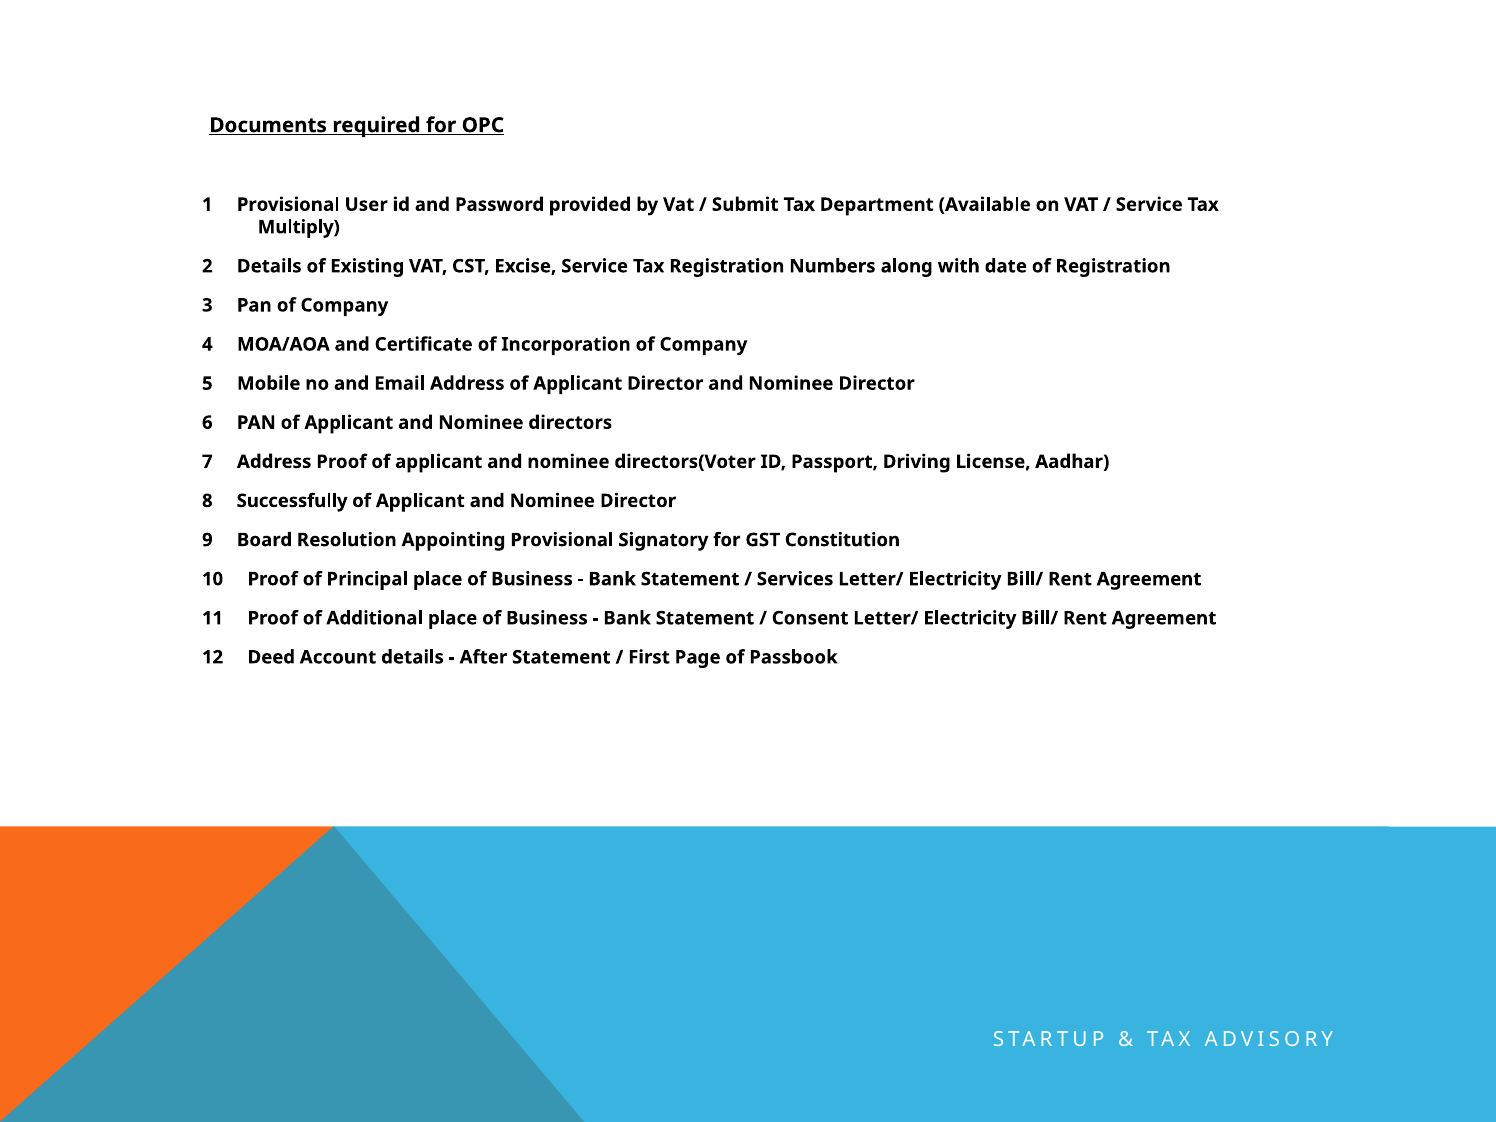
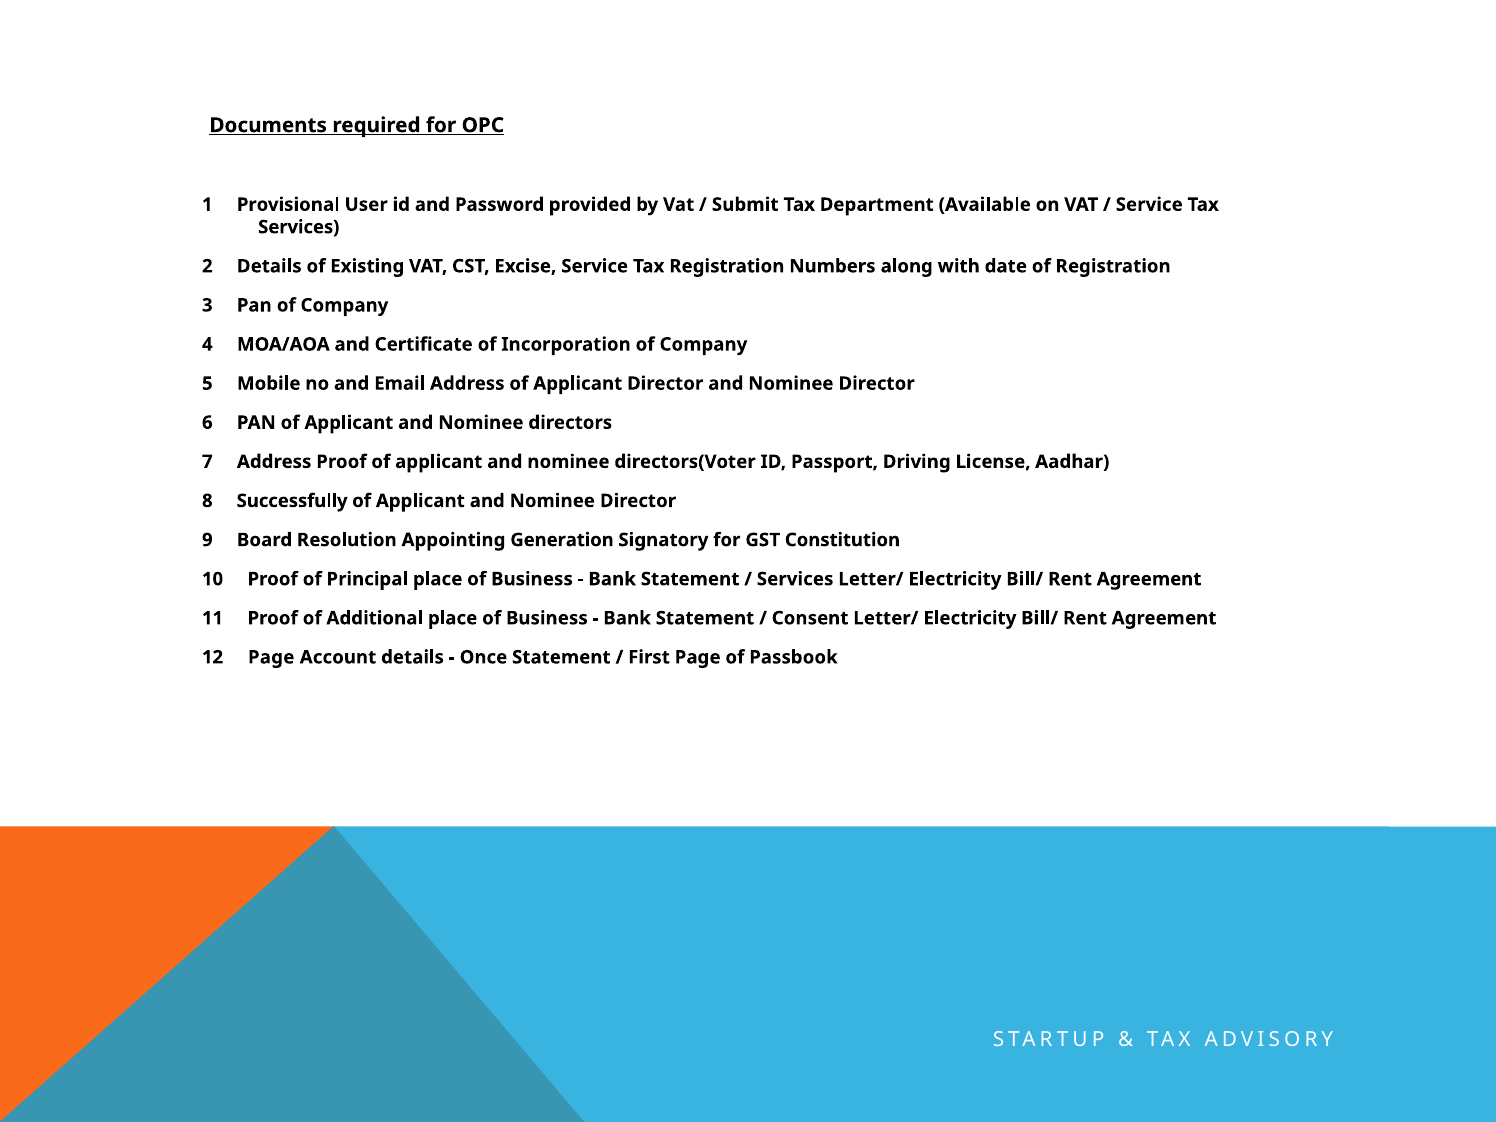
Multiply at (299, 227): Multiply -> Services
Appointing Provisional: Provisional -> Generation
12 Deed: Deed -> Page
After: After -> Once
